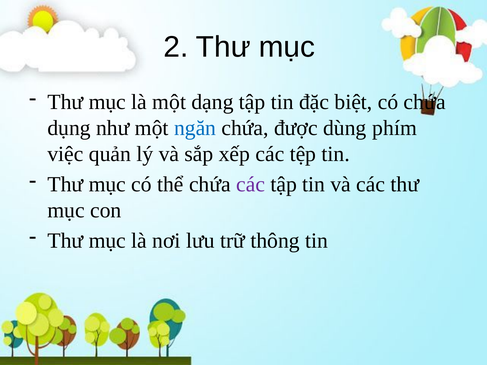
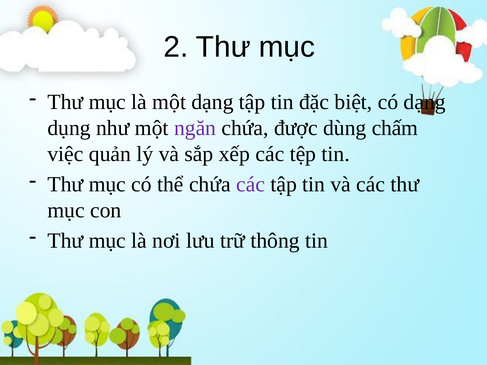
có chứa: chứa -> dạng
ngăn colour: blue -> purple
phím: phím -> chấm
